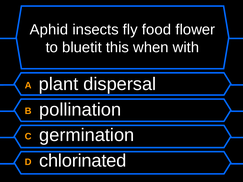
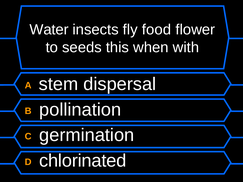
Aphid: Aphid -> Water
bluetit: bluetit -> seeds
plant: plant -> stem
